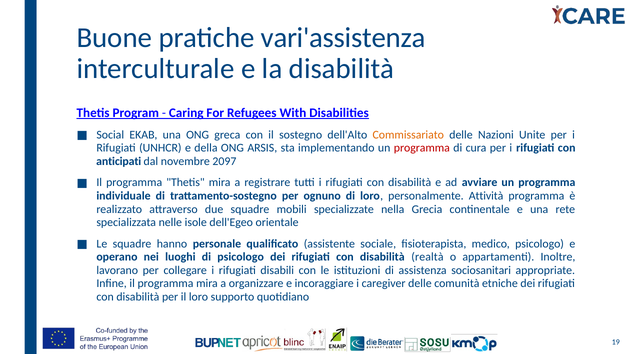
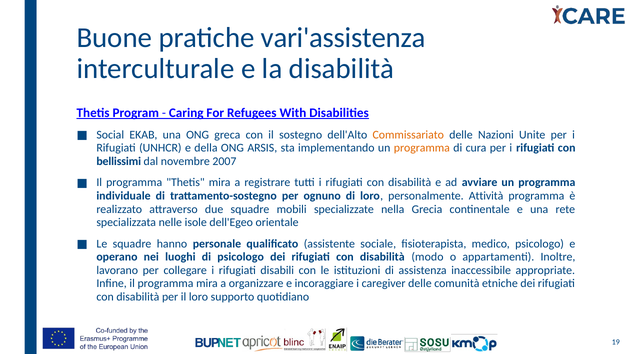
programma at (422, 148) colour: red -> orange
anticipati: anticipati -> bellissimi
2097: 2097 -> 2007
realtà: realtà -> modo
sociosanitari: sociosanitari -> inaccessibile
